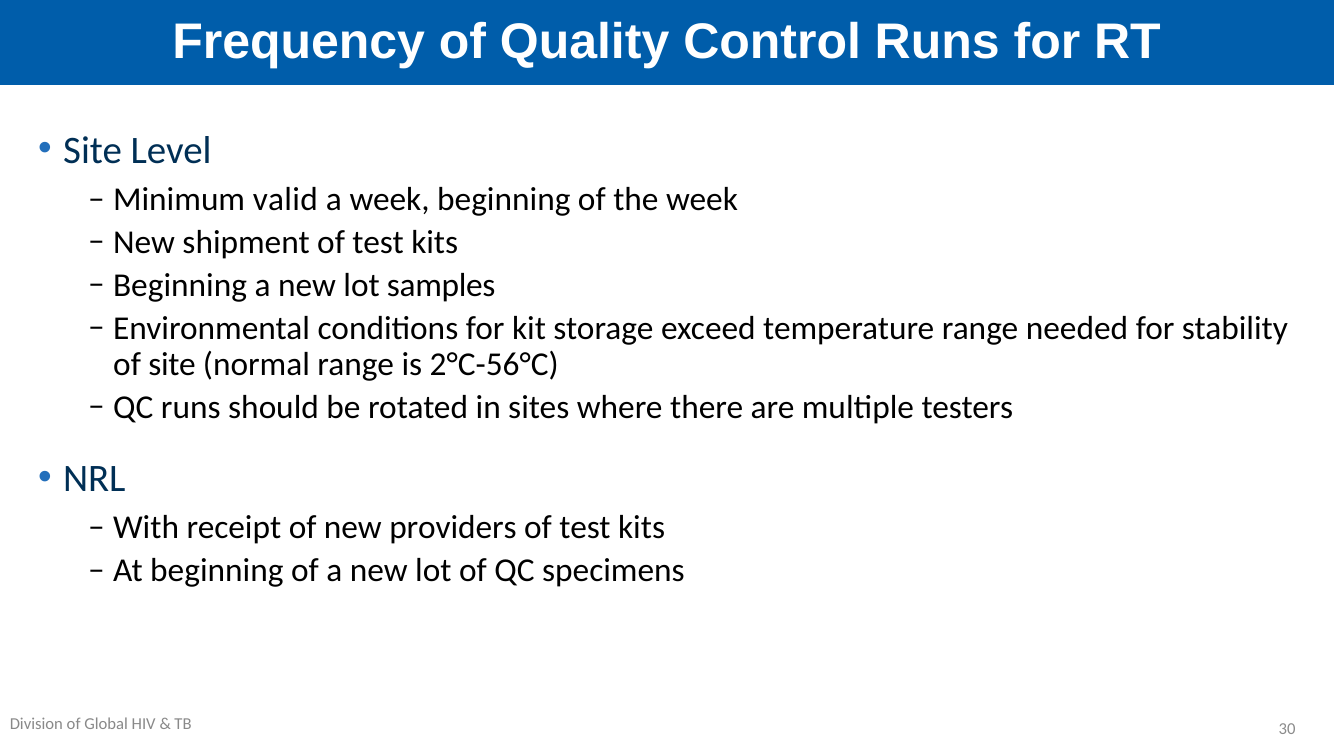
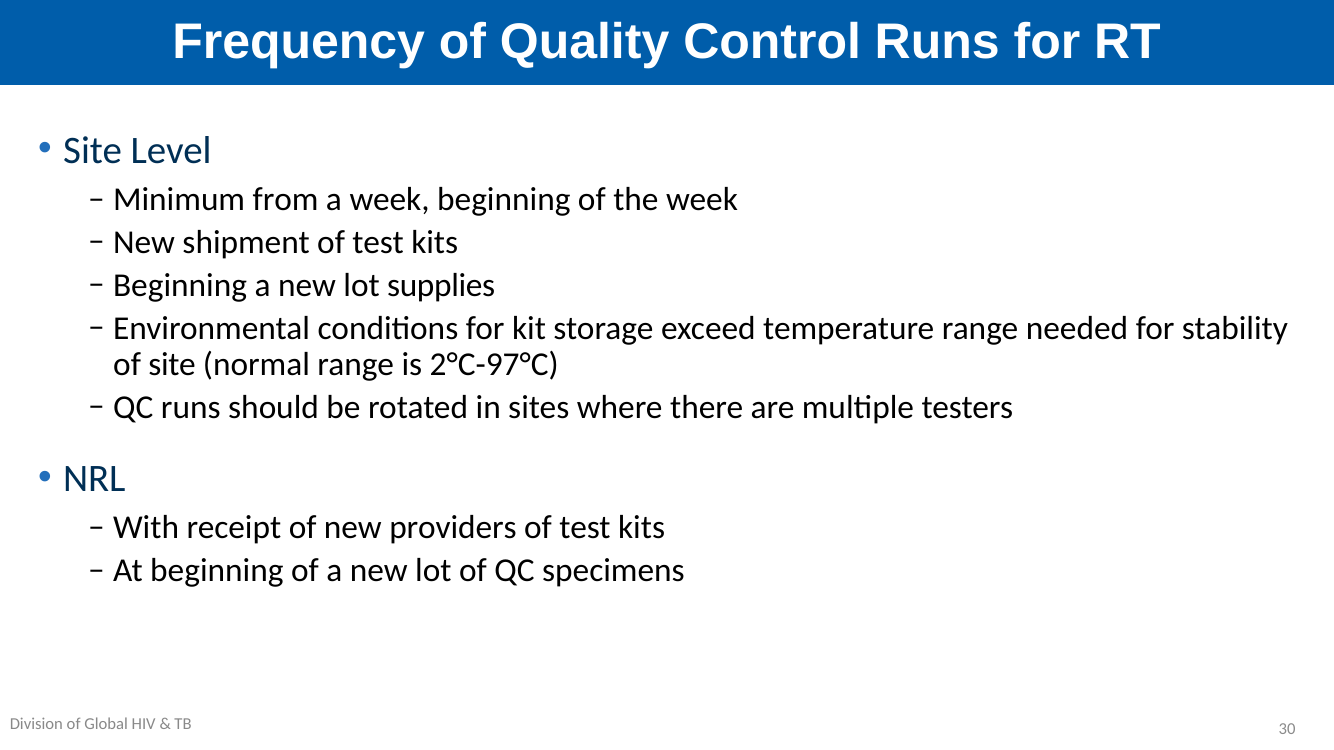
valid: valid -> from
samples: samples -> supplies
2°C-56°C: 2°C-56°C -> 2°C-97°C
